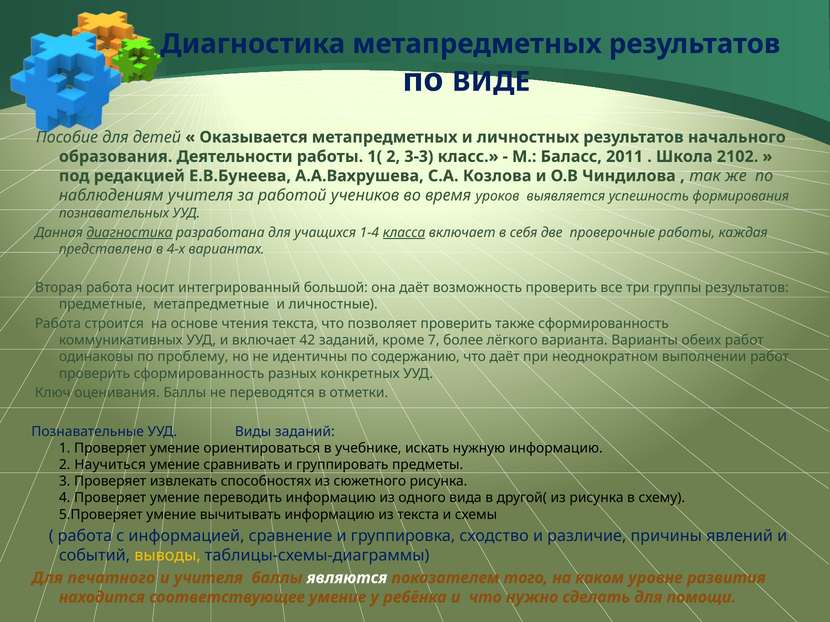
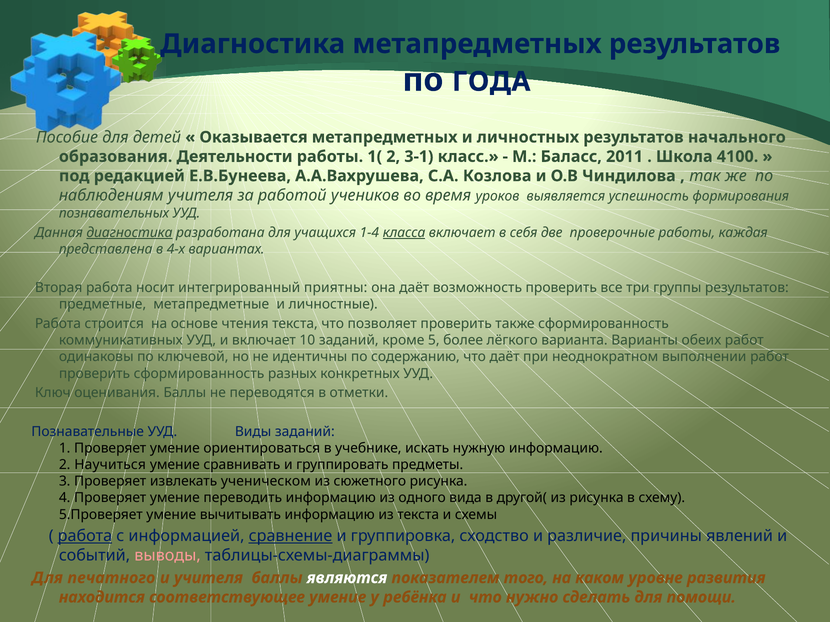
ВИДЕ: ВИДЕ -> ГОДА
3-3: 3-3 -> 3-1
2102: 2102 -> 4100
большой: большой -> приятны
42: 42 -> 10
7: 7 -> 5
проблему: проблему -> ключевой
способностях: способностях -> ученическом
работа at (85, 536) underline: none -> present
сравнение underline: none -> present
выводы colour: yellow -> pink
